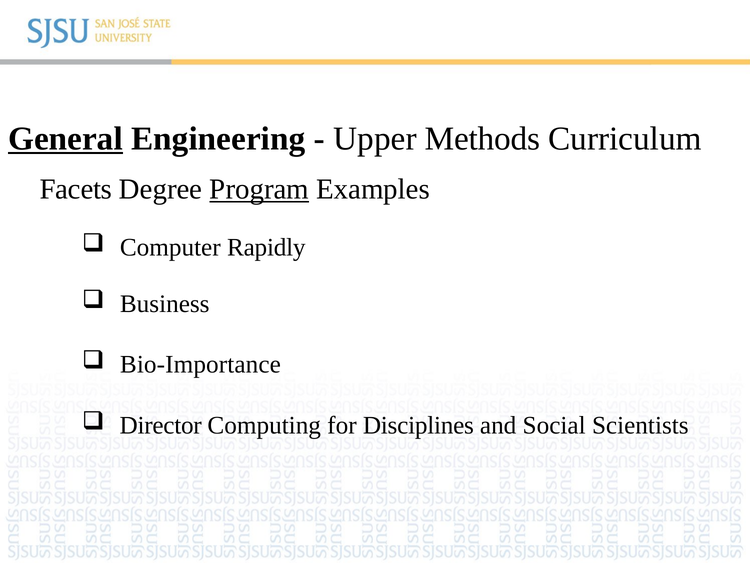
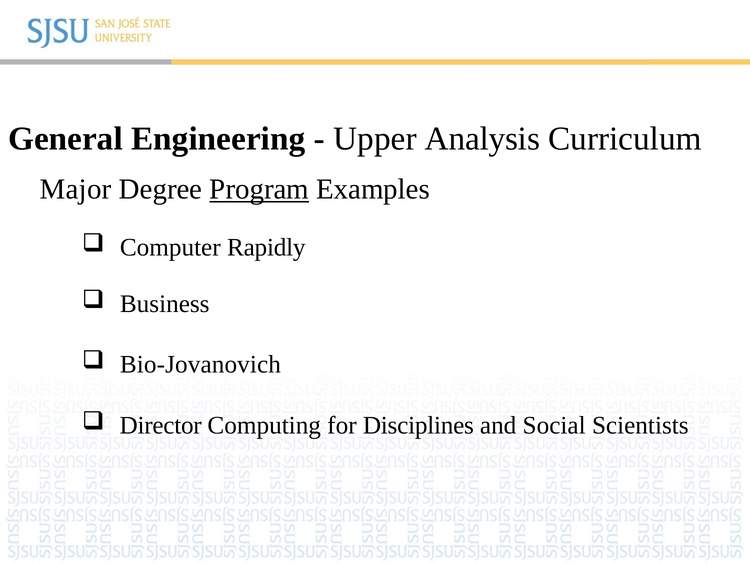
General underline: present -> none
Methods: Methods -> Analysis
Facets: Facets -> Major
Bio-Importance: Bio-Importance -> Bio-Jovanovich
